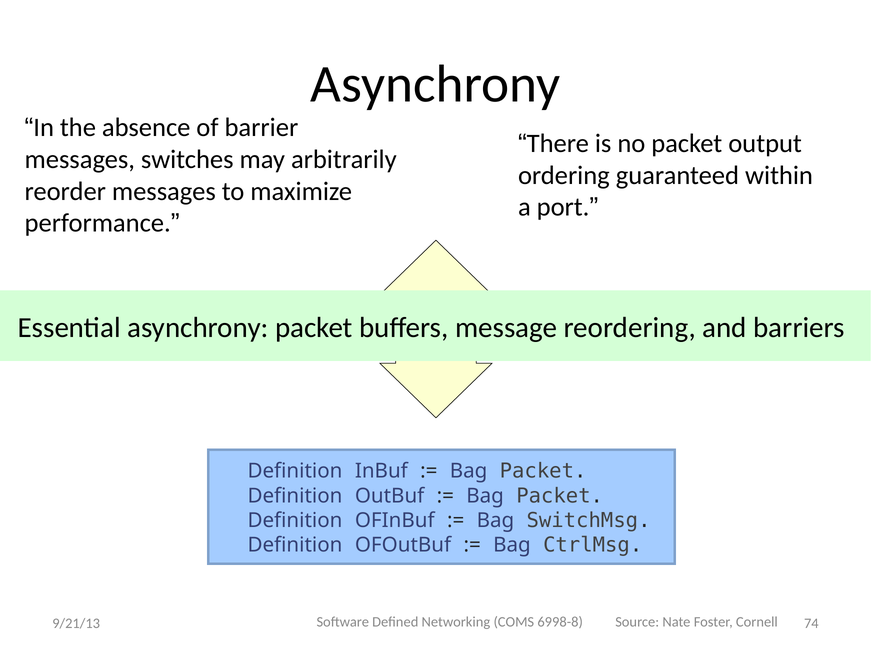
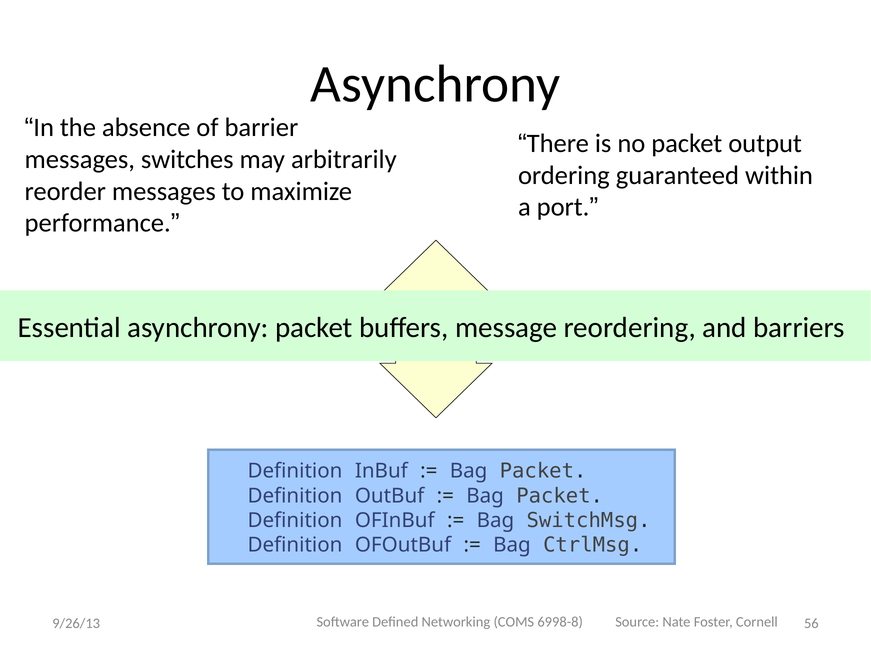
74: 74 -> 56
9/21/13: 9/21/13 -> 9/26/13
